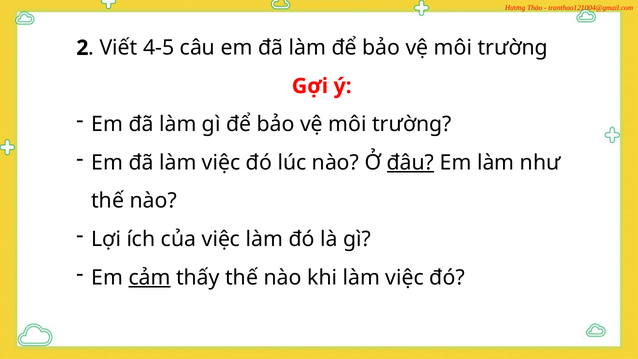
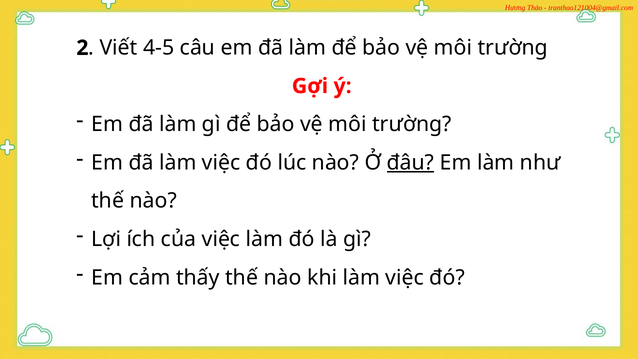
cảm underline: present -> none
